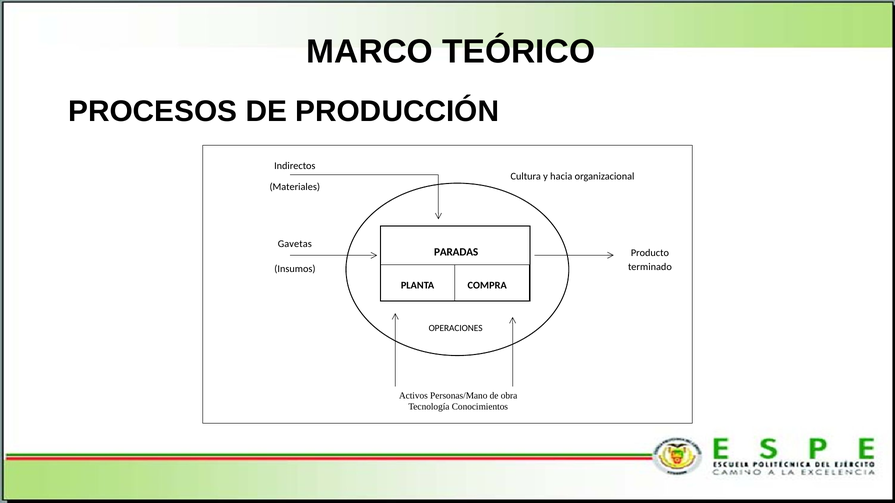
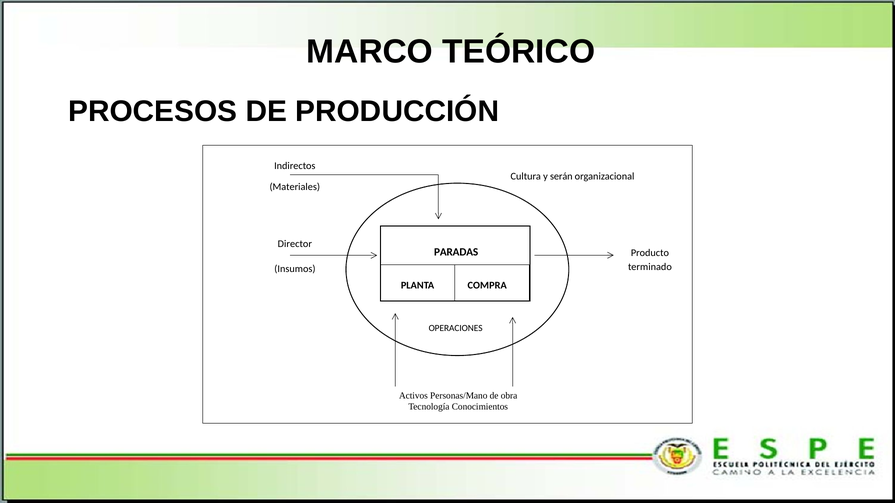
hacia: hacia -> serán
Gavetas: Gavetas -> Director
